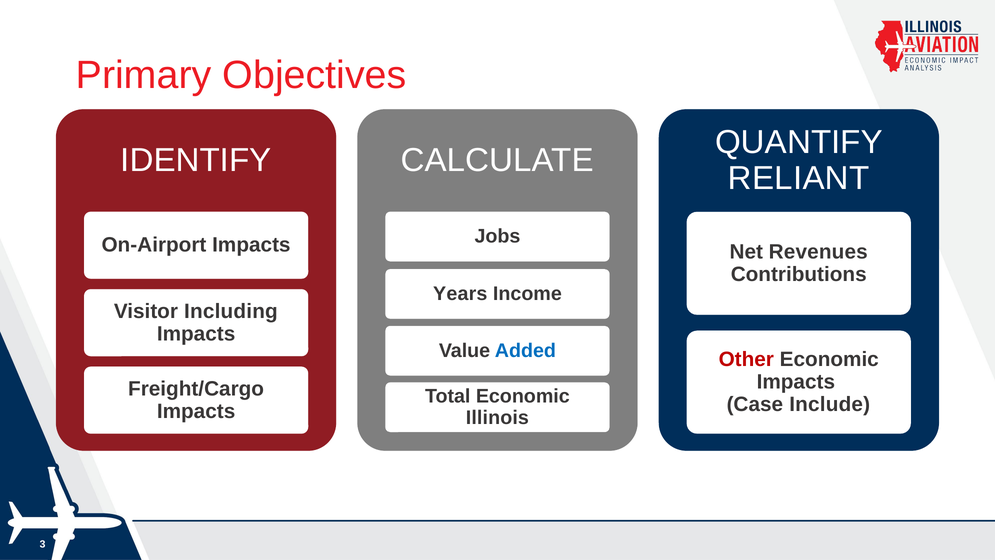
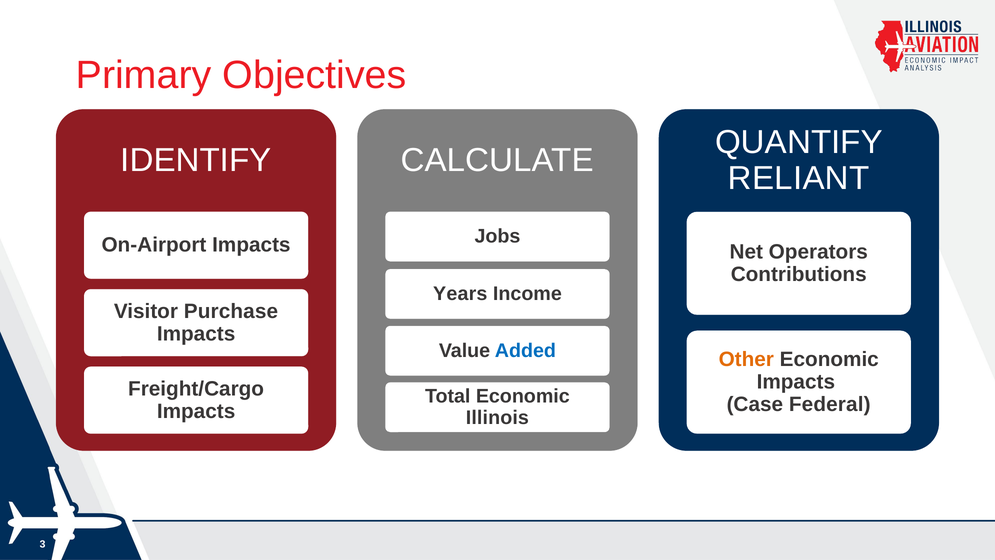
Revenues: Revenues -> Operators
Including: Including -> Purchase
Other colour: red -> orange
Include: Include -> Federal
